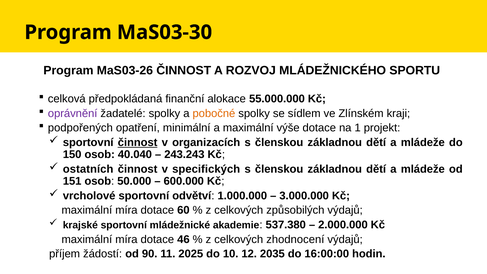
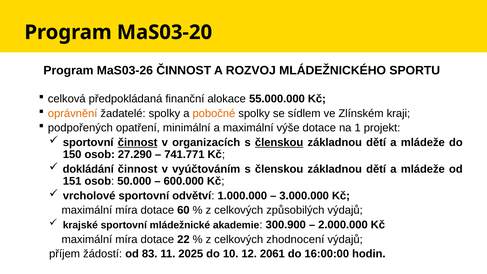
MaS03-30: MaS03-30 -> MaS03-20
oprávnění colour: purple -> orange
členskou at (279, 142) underline: none -> present
40.040: 40.040 -> 27.290
243.243: 243.243 -> 741.771
ostatních: ostatních -> dokládání
specifických: specifických -> vyúčtováním
537.380: 537.380 -> 300.900
46: 46 -> 22
90: 90 -> 83
2035: 2035 -> 2061
